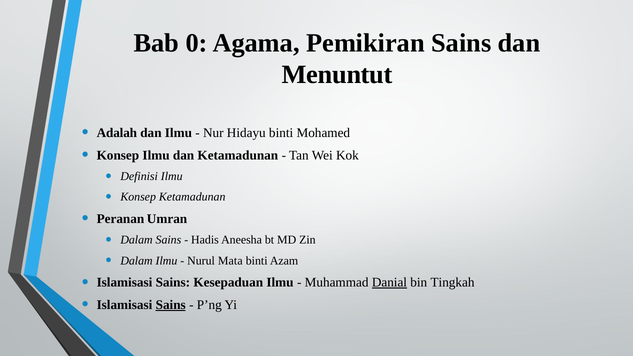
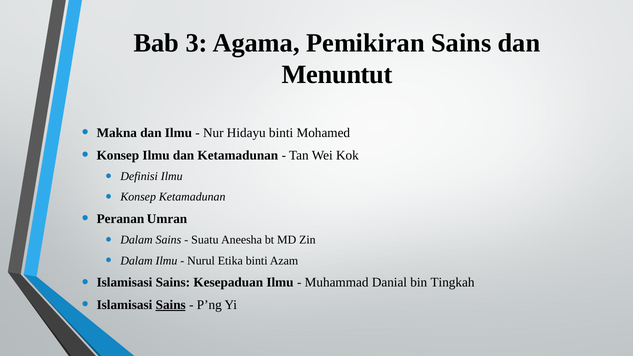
0: 0 -> 3
Adalah: Adalah -> Makna
Hadis: Hadis -> Suatu
Mata: Mata -> Etika
Danial underline: present -> none
